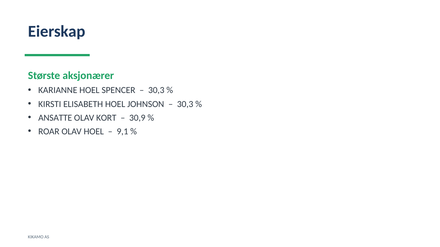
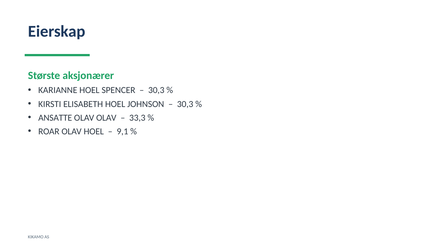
OLAV KORT: KORT -> OLAV
30,9: 30,9 -> 33,3
